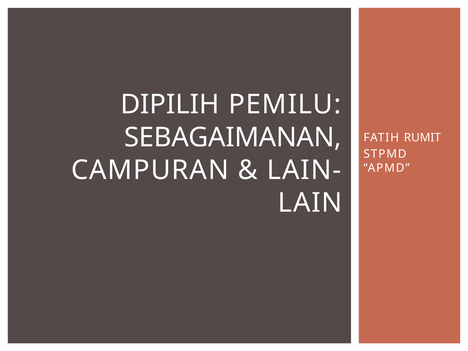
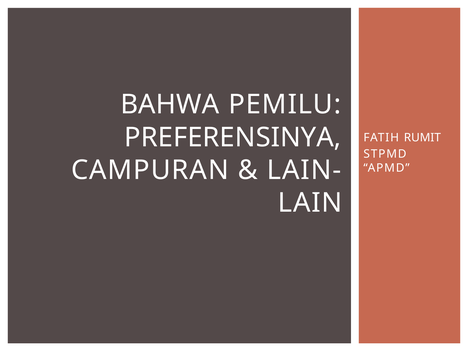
DIPILIH: DIPILIH -> BAHWA
SEBAGAIMANAN: SEBAGAIMANAN -> PREFERENSINYA
